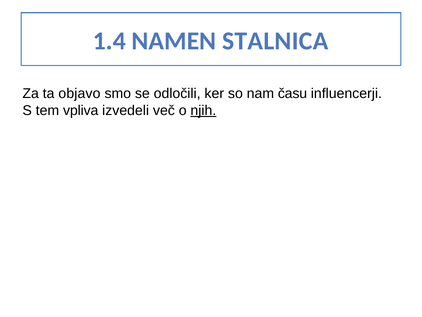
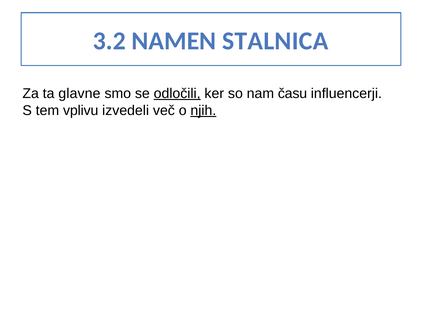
1.4: 1.4 -> 3.2
objavo: objavo -> glavne
odločili underline: none -> present
vpliva: vpliva -> vplivu
